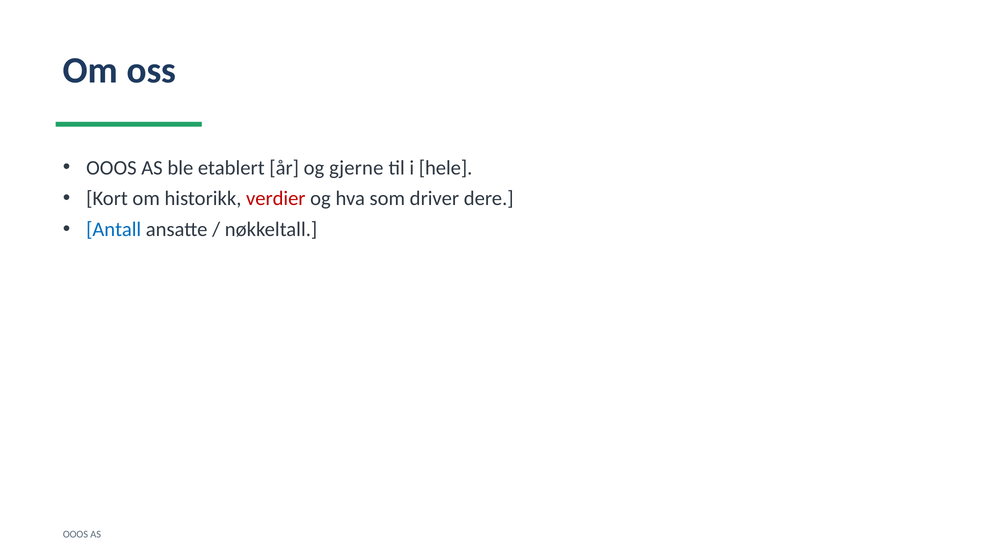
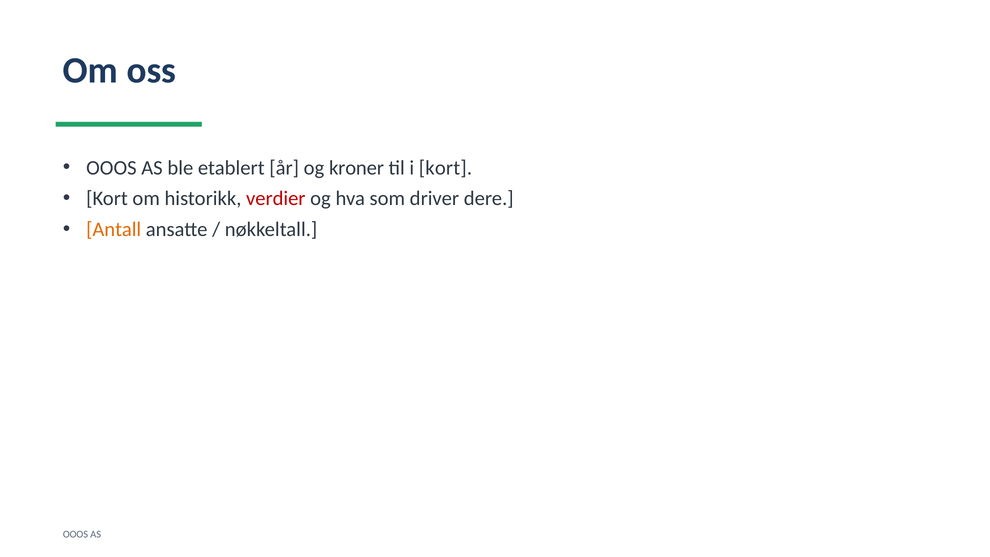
gjerne: gjerne -> kroner
i hele: hele -> kort
Antall colour: blue -> orange
